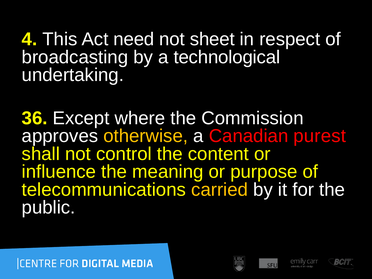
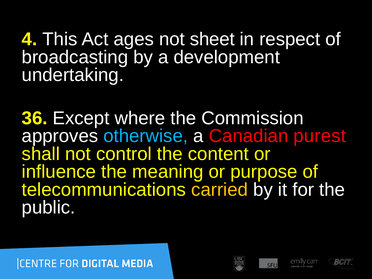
need: need -> ages
technological: technological -> development
otherwise colour: yellow -> light blue
